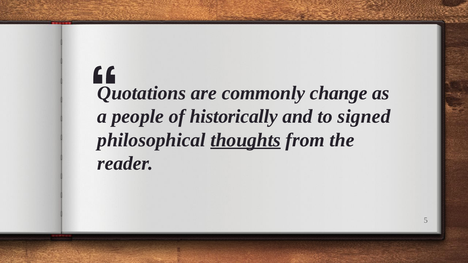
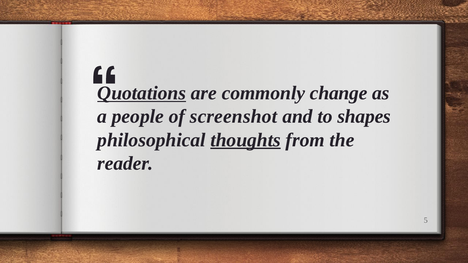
Quotations underline: none -> present
historically: historically -> screenshot
signed: signed -> shapes
